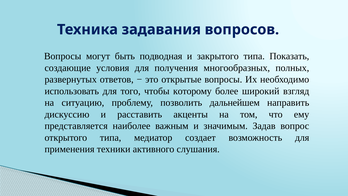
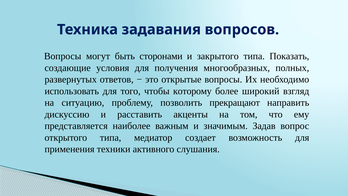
подводная: подводная -> сторонами
дальнейшем: дальнейшем -> прекращают
